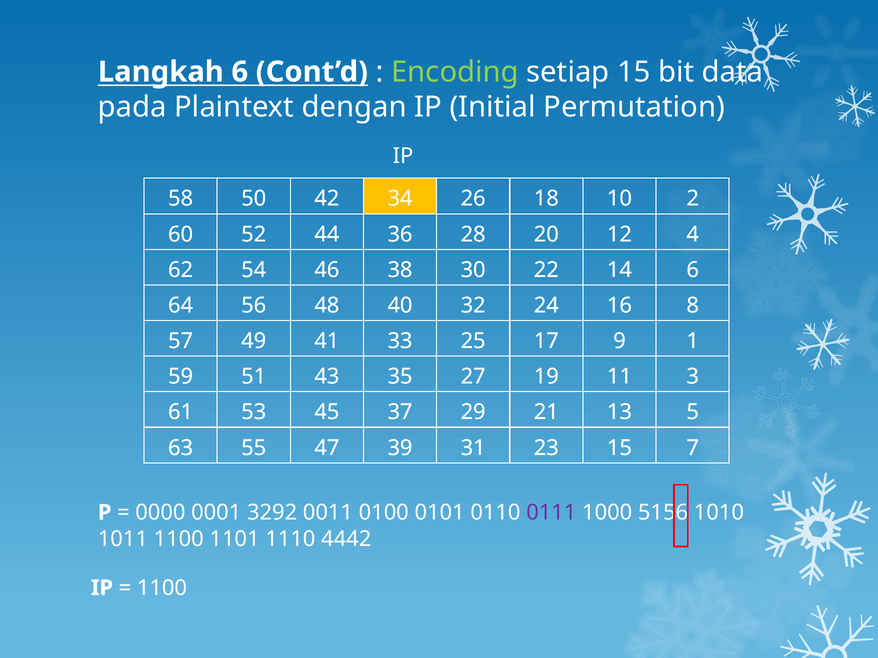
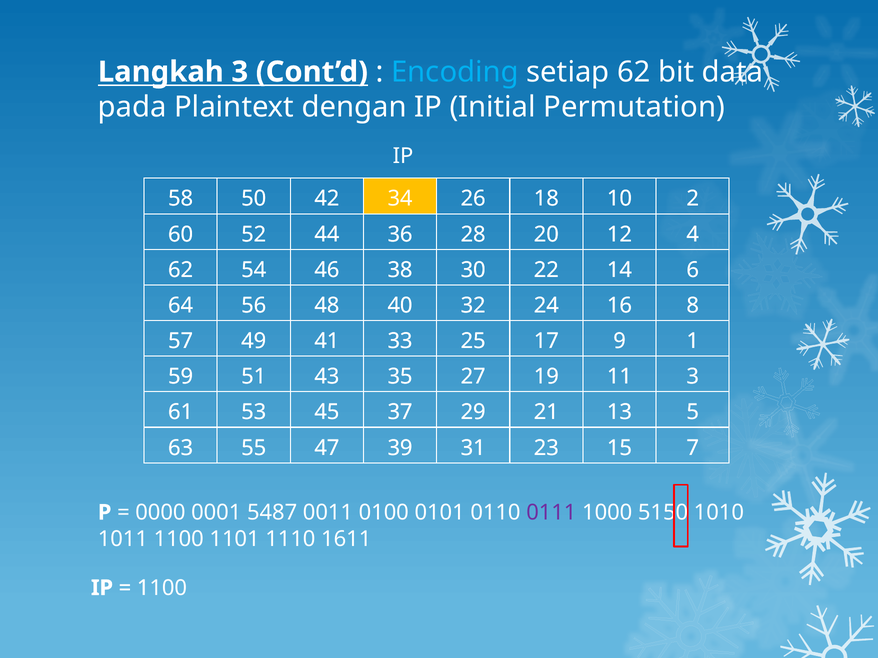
Langkah 6: 6 -> 3
Encoding colour: light green -> light blue
setiap 15: 15 -> 62
3292: 3292 -> 5487
5156: 5156 -> 5150
4442: 4442 -> 1611
